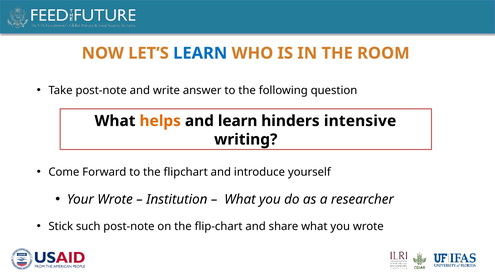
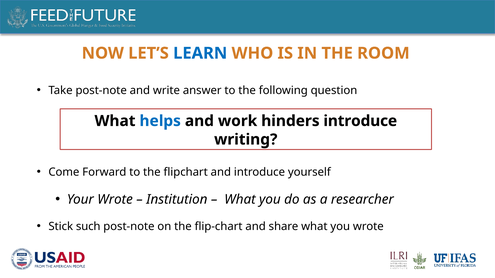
helps colour: orange -> blue
and learn: learn -> work
hinders intensive: intensive -> introduce
